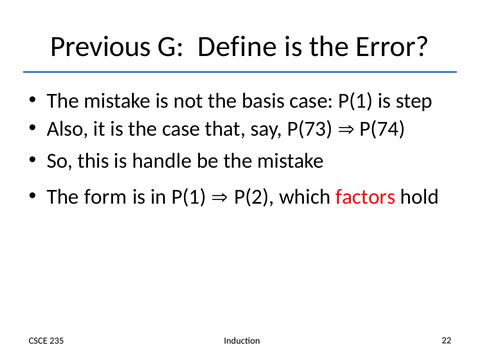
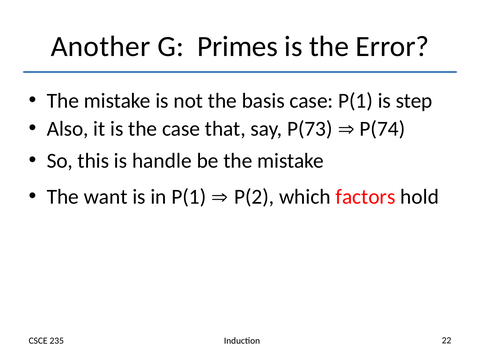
Previous: Previous -> Another
Define: Define -> Primes
form: form -> want
